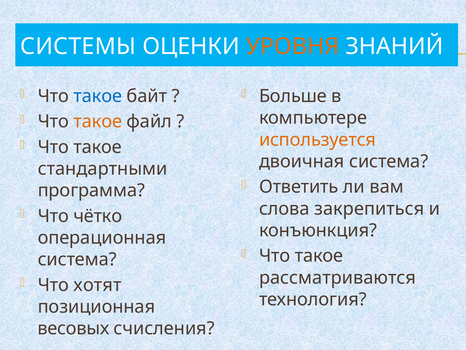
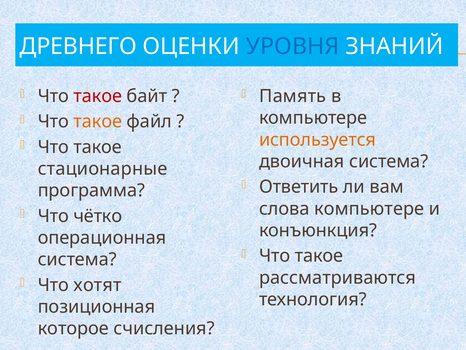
СИСТЕМЫ: СИСТЕМЫ -> ДРЕВНЕГО
УРОВНЯ colour: orange -> blue
такое at (98, 96) colour: blue -> red
Больше: Больше -> Память
стандартными: стандартными -> стационарные
слова закрепиться: закрепиться -> компьютере
весовых: весовых -> которое
